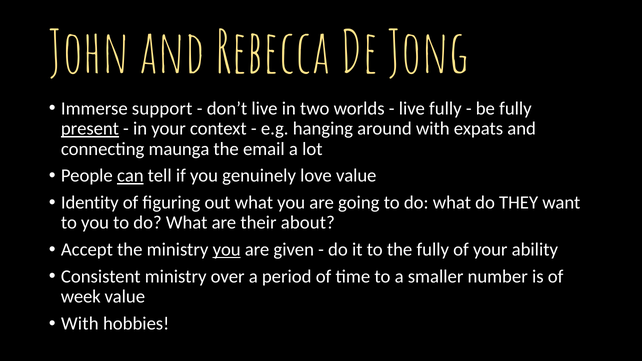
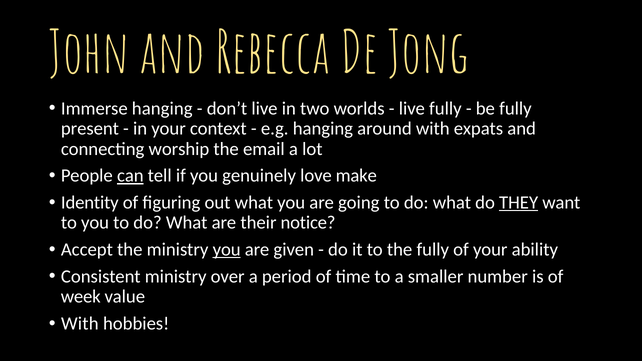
Immerse support: support -> hanging
present underline: present -> none
maunga: maunga -> worship
love value: value -> make
THEY underline: none -> present
about: about -> notice
